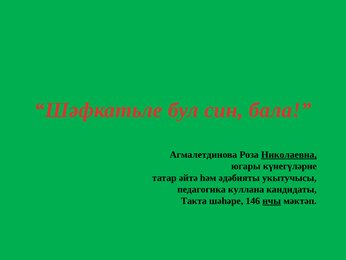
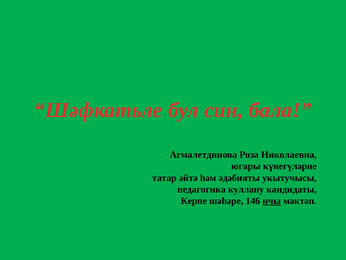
Николаевна underline: present -> none
куллана: куллана -> куллану
Такта: Такта -> Керпе
